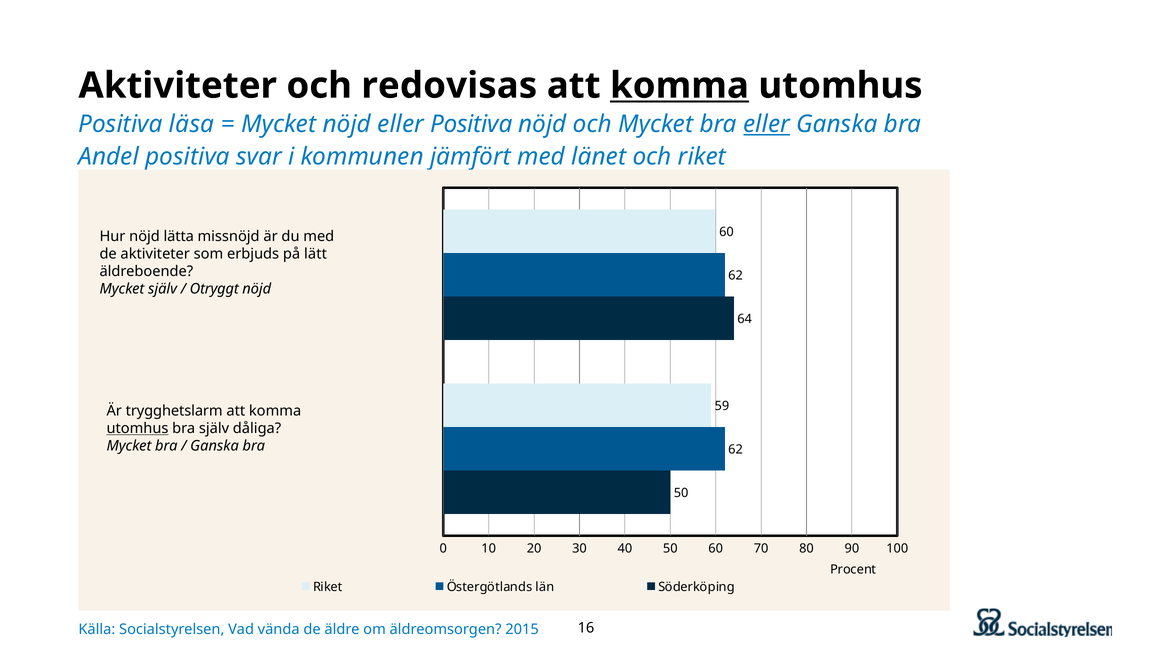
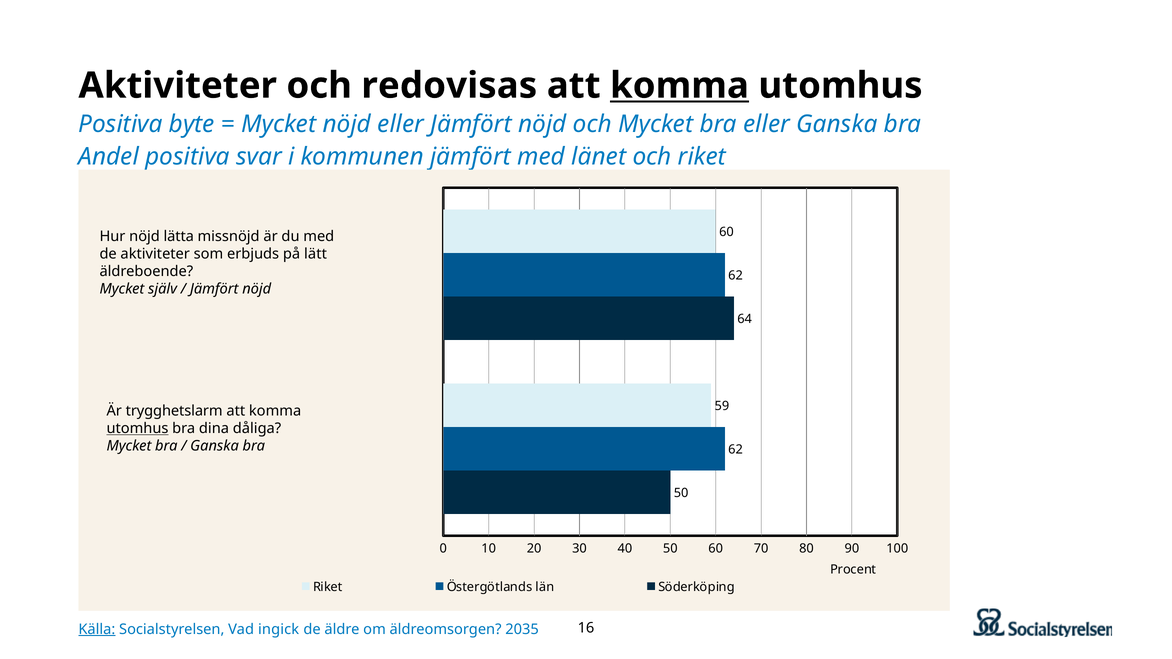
läsa: läsa -> byte
eller Positiva: Positiva -> Jämfört
eller at (767, 124) underline: present -> none
Otryggt at (214, 289): Otryggt -> Jämfört
bra själv: själv -> dina
Källa underline: none -> present
vända: vända -> ingick
2015: 2015 -> 2035
